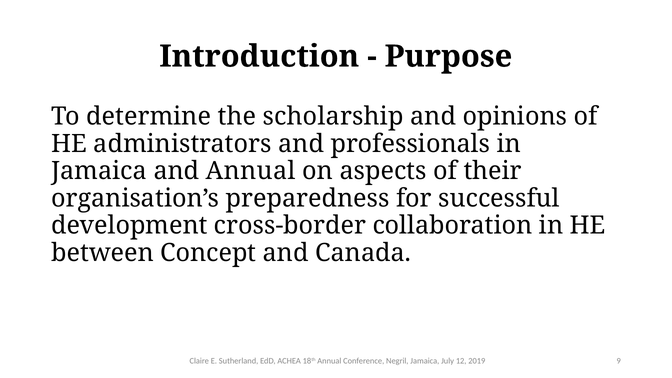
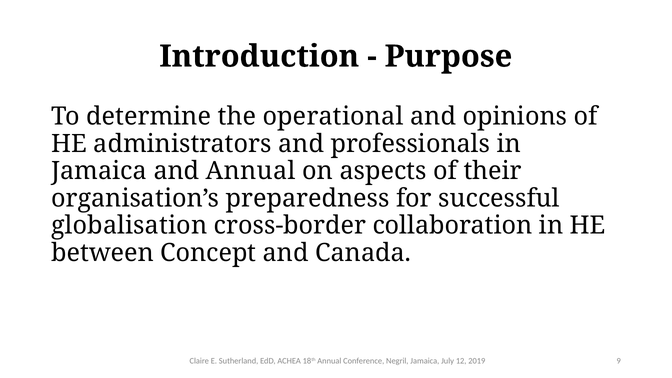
scholarship: scholarship -> operational
development: development -> globalisation
